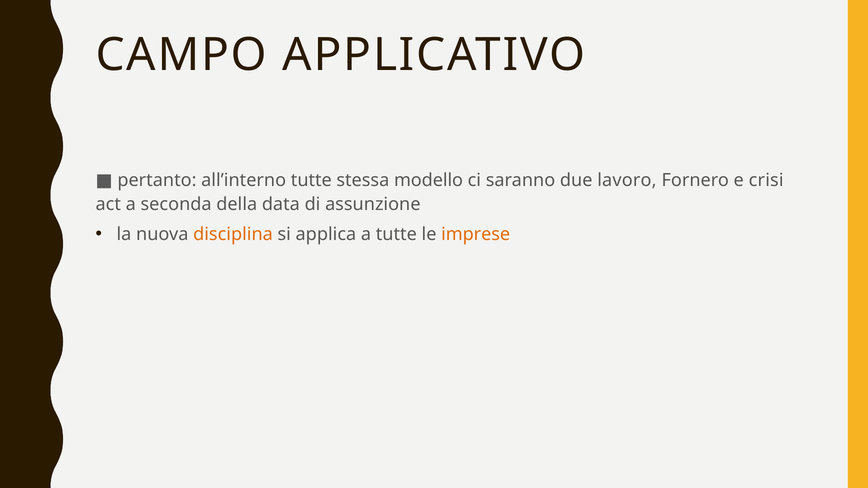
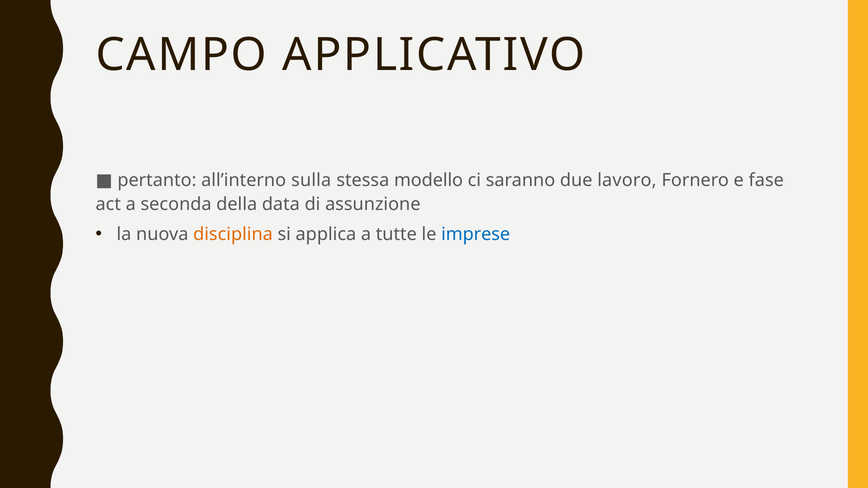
all’interno tutte: tutte -> sulla
crisi: crisi -> fase
imprese colour: orange -> blue
